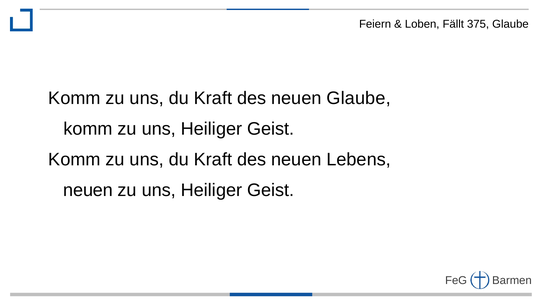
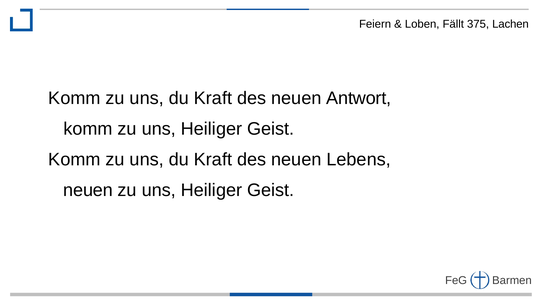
375 Glaube: Glaube -> Lachen
neuen Glaube: Glaube -> Antwort
